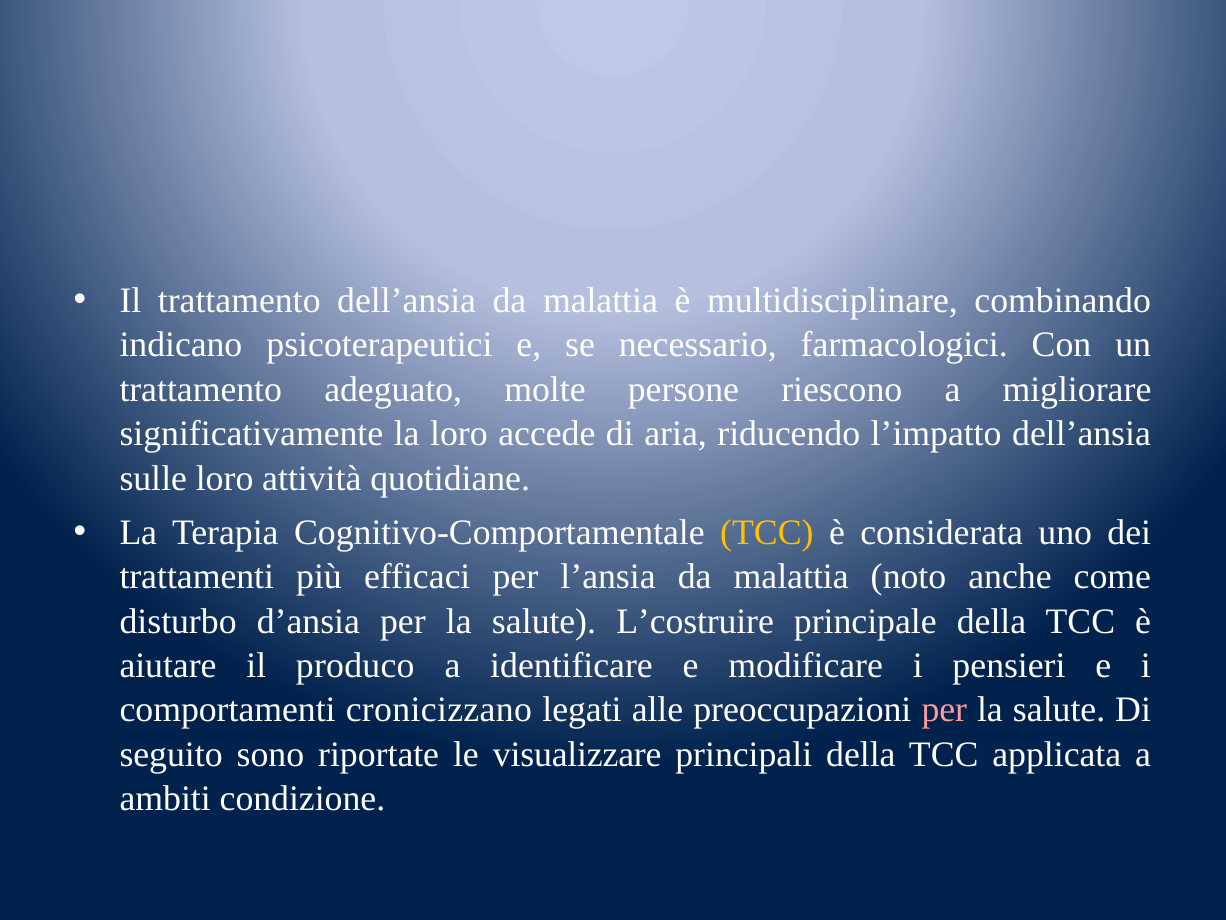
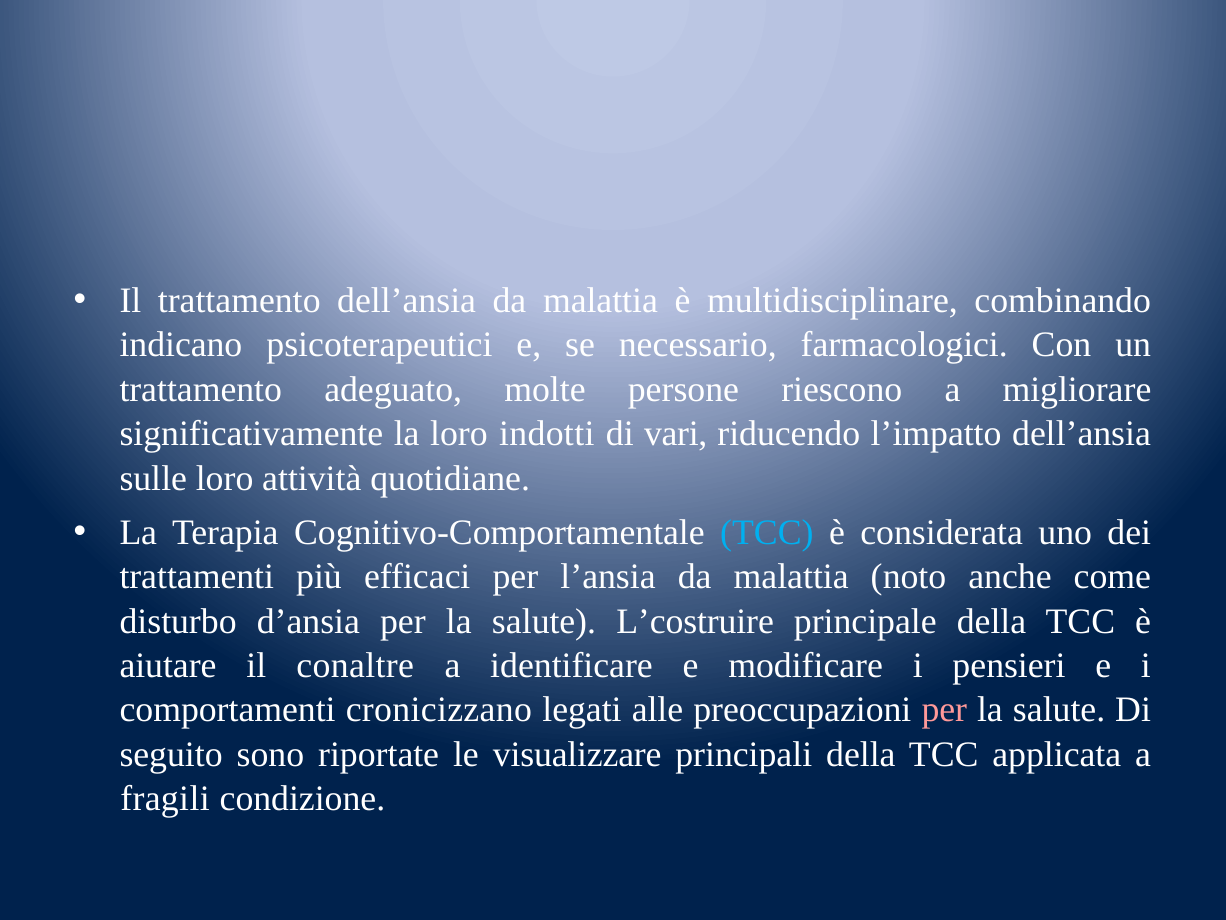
accede: accede -> indotti
aria: aria -> vari
TCC at (767, 532) colour: yellow -> light blue
produco: produco -> conaltre
ambiti: ambiti -> fragili
